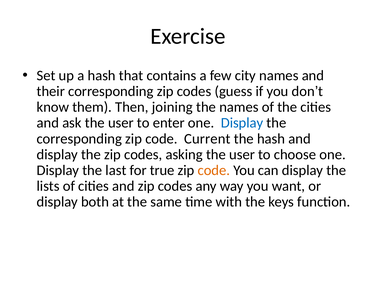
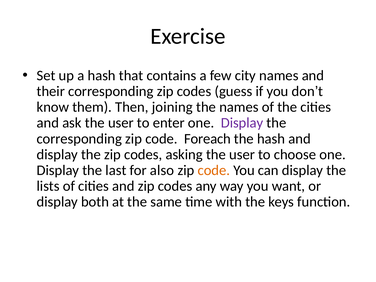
Display at (242, 123) colour: blue -> purple
Current: Current -> Foreach
true: true -> also
